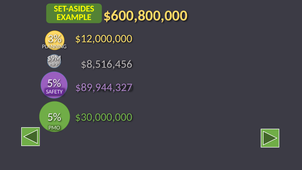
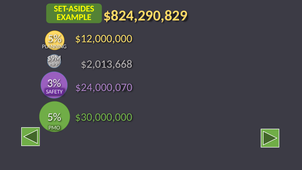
$600,800,000: $600,800,000 -> $824,290,829
3% at (55, 39): 3% -> 5%
$8,516,456: $8,516,456 -> $2,013,668
5% at (54, 83): 5% -> 3%
$89,944,327: $89,944,327 -> $24,000,070
